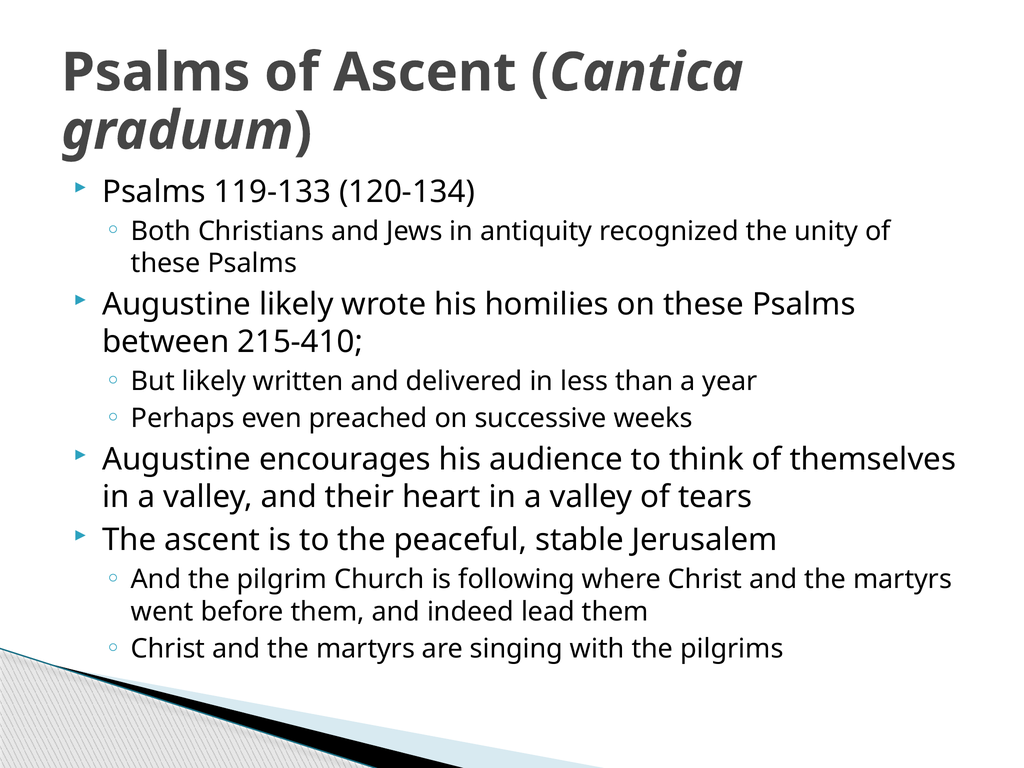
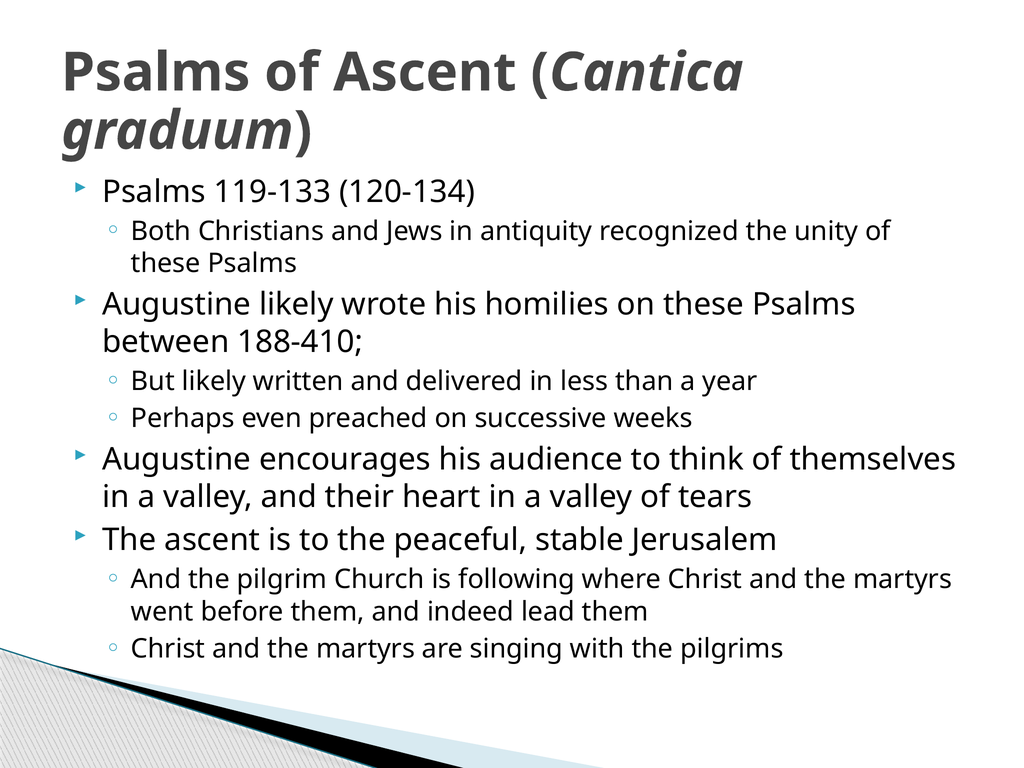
215-410: 215-410 -> 188-410
